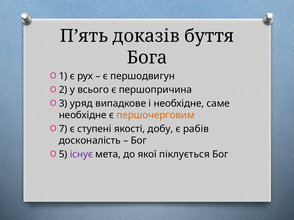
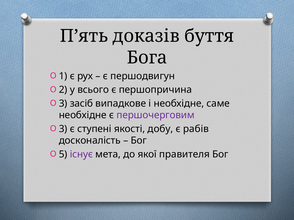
уряд: уряд -> засіб
першочерговим colour: orange -> purple
7 at (63, 129): 7 -> 3
піклується: піклується -> правителя
